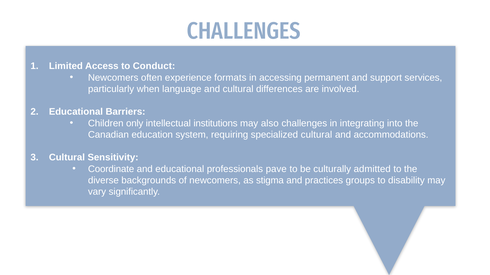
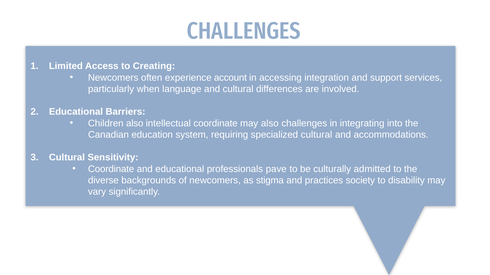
Conduct: Conduct -> Creating
formats: formats -> account
permanent: permanent -> integration
Children only: only -> also
intellectual institutions: institutions -> coordinate
groups: groups -> society
